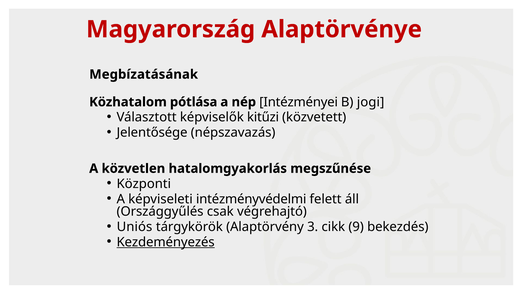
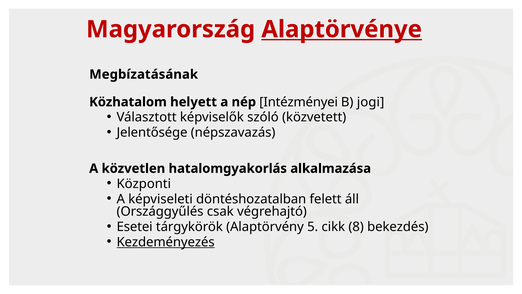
Alaptörvénye underline: none -> present
pótlása: pótlása -> helyett
kitűzi: kitűzi -> szóló
megszűnése: megszűnése -> alkalmazása
intézményvédelmi: intézményvédelmi -> döntéshozatalban
Uniós: Uniós -> Esetei
3: 3 -> 5
9: 9 -> 8
